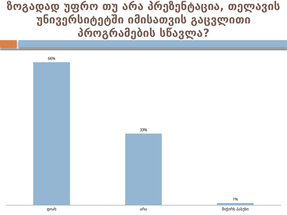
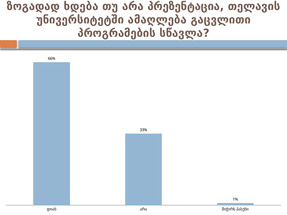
უფრო: უფრო -> ხდება
იმისათვის: იმისათვის -> ამაღლება
